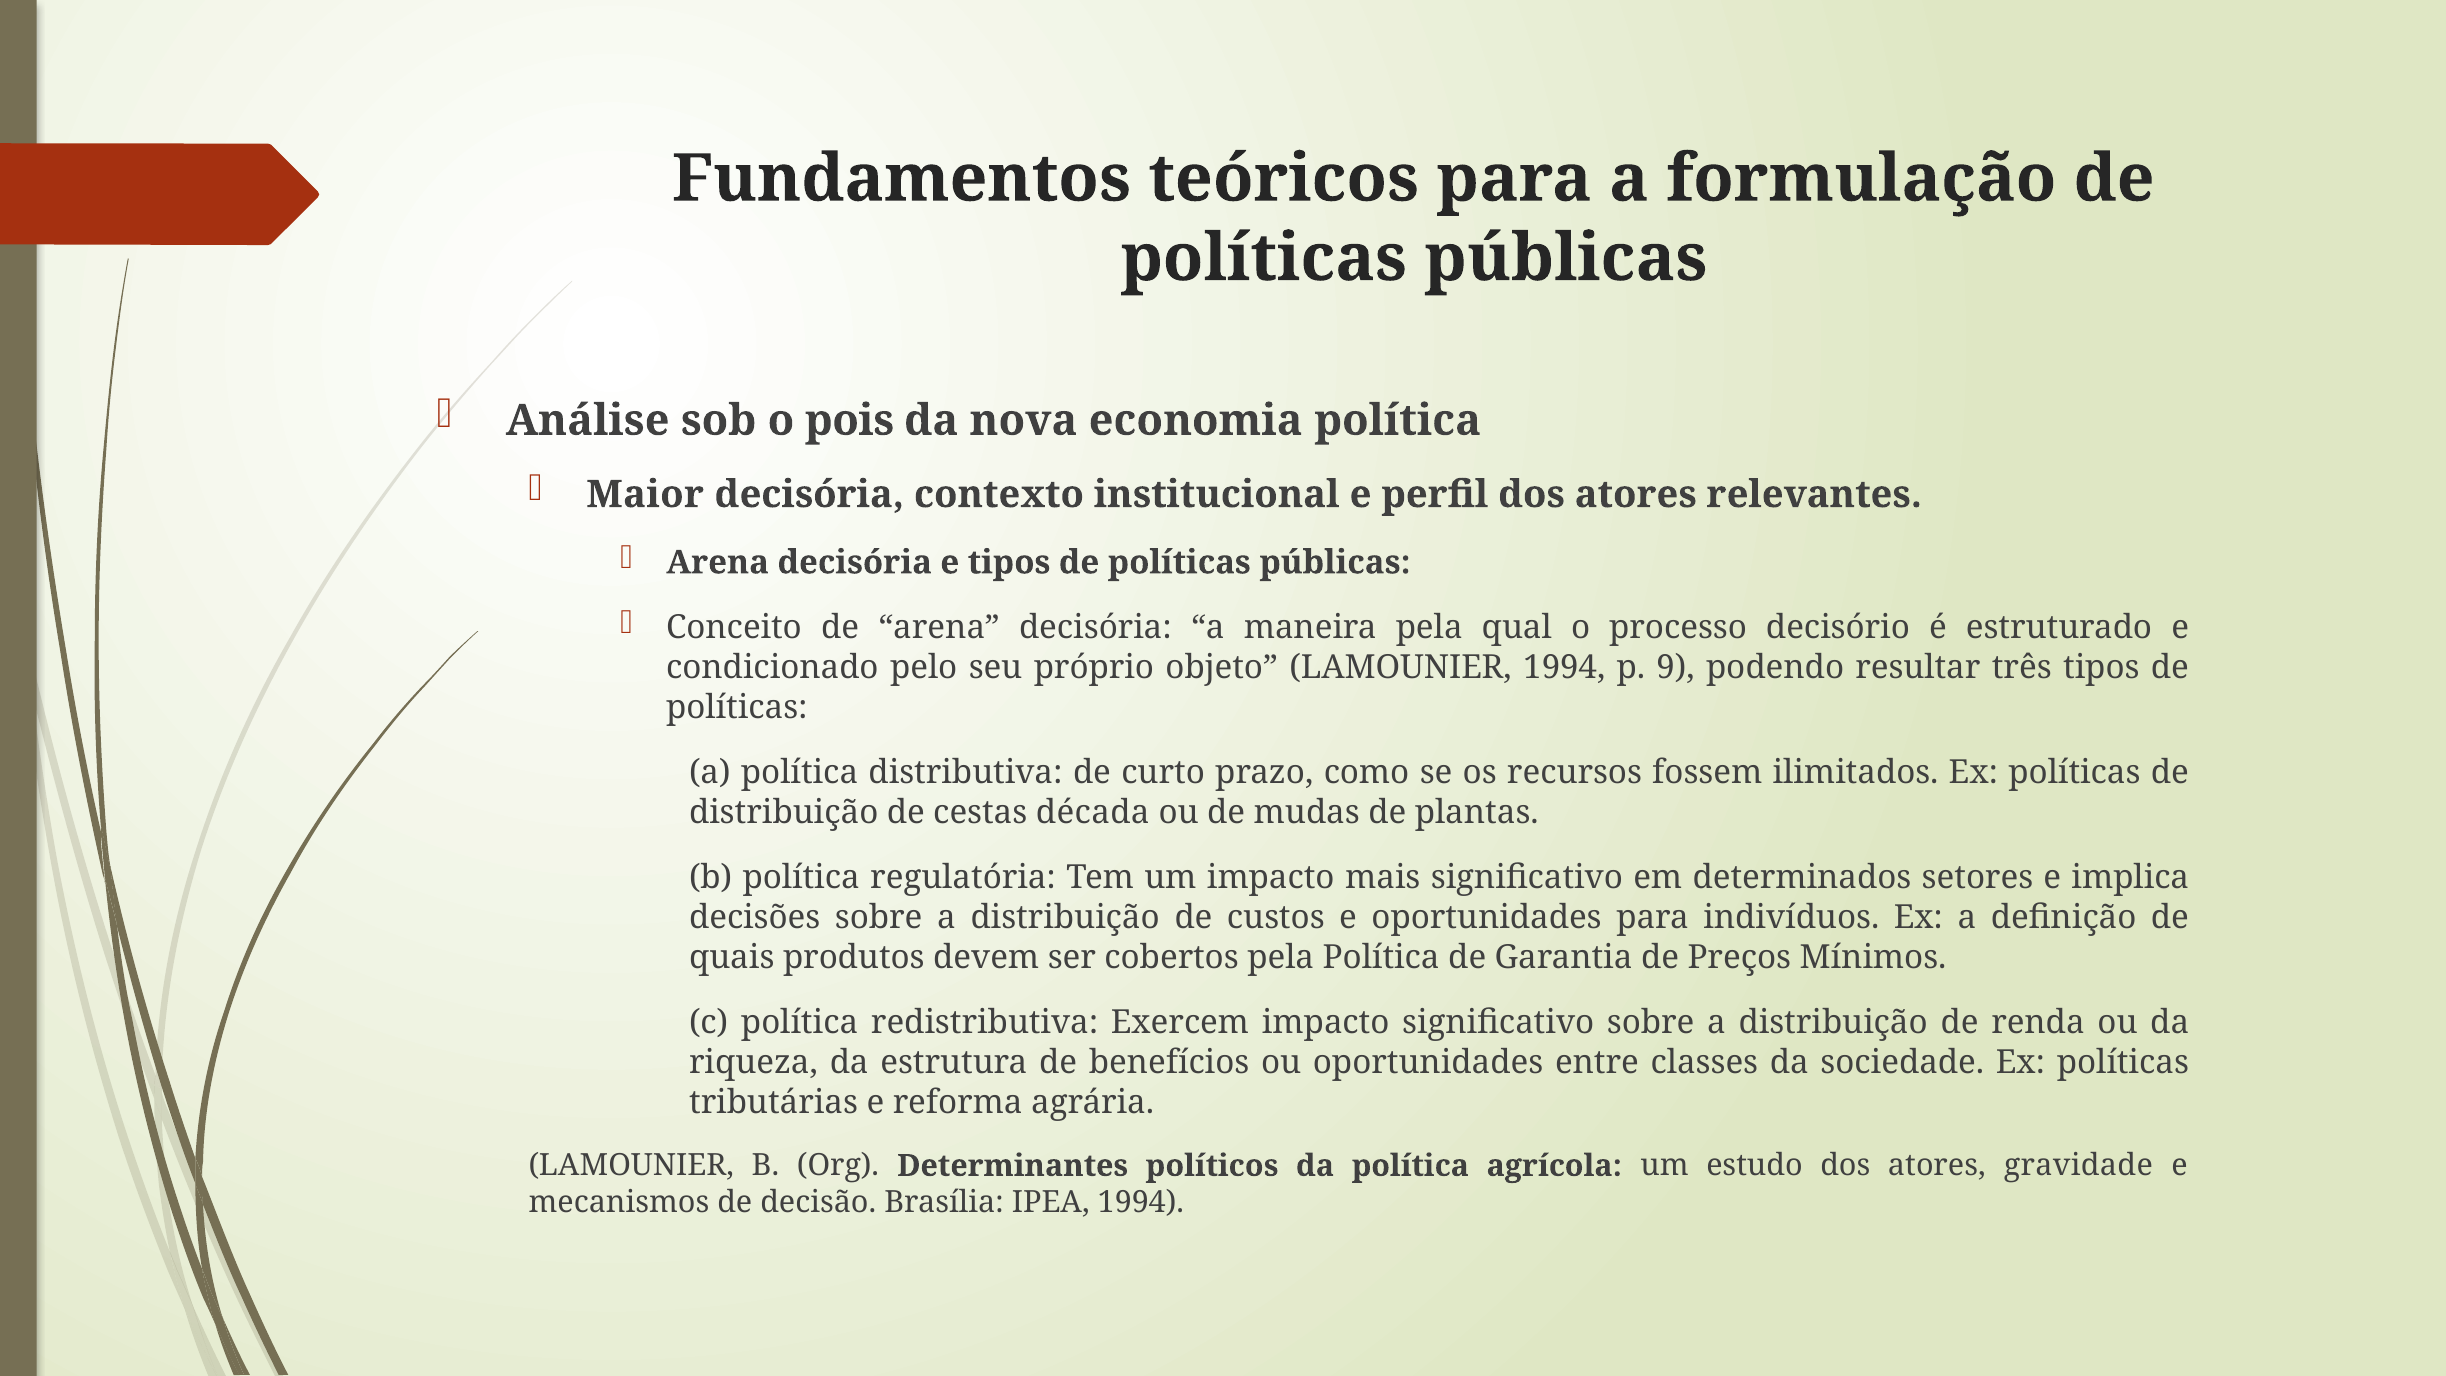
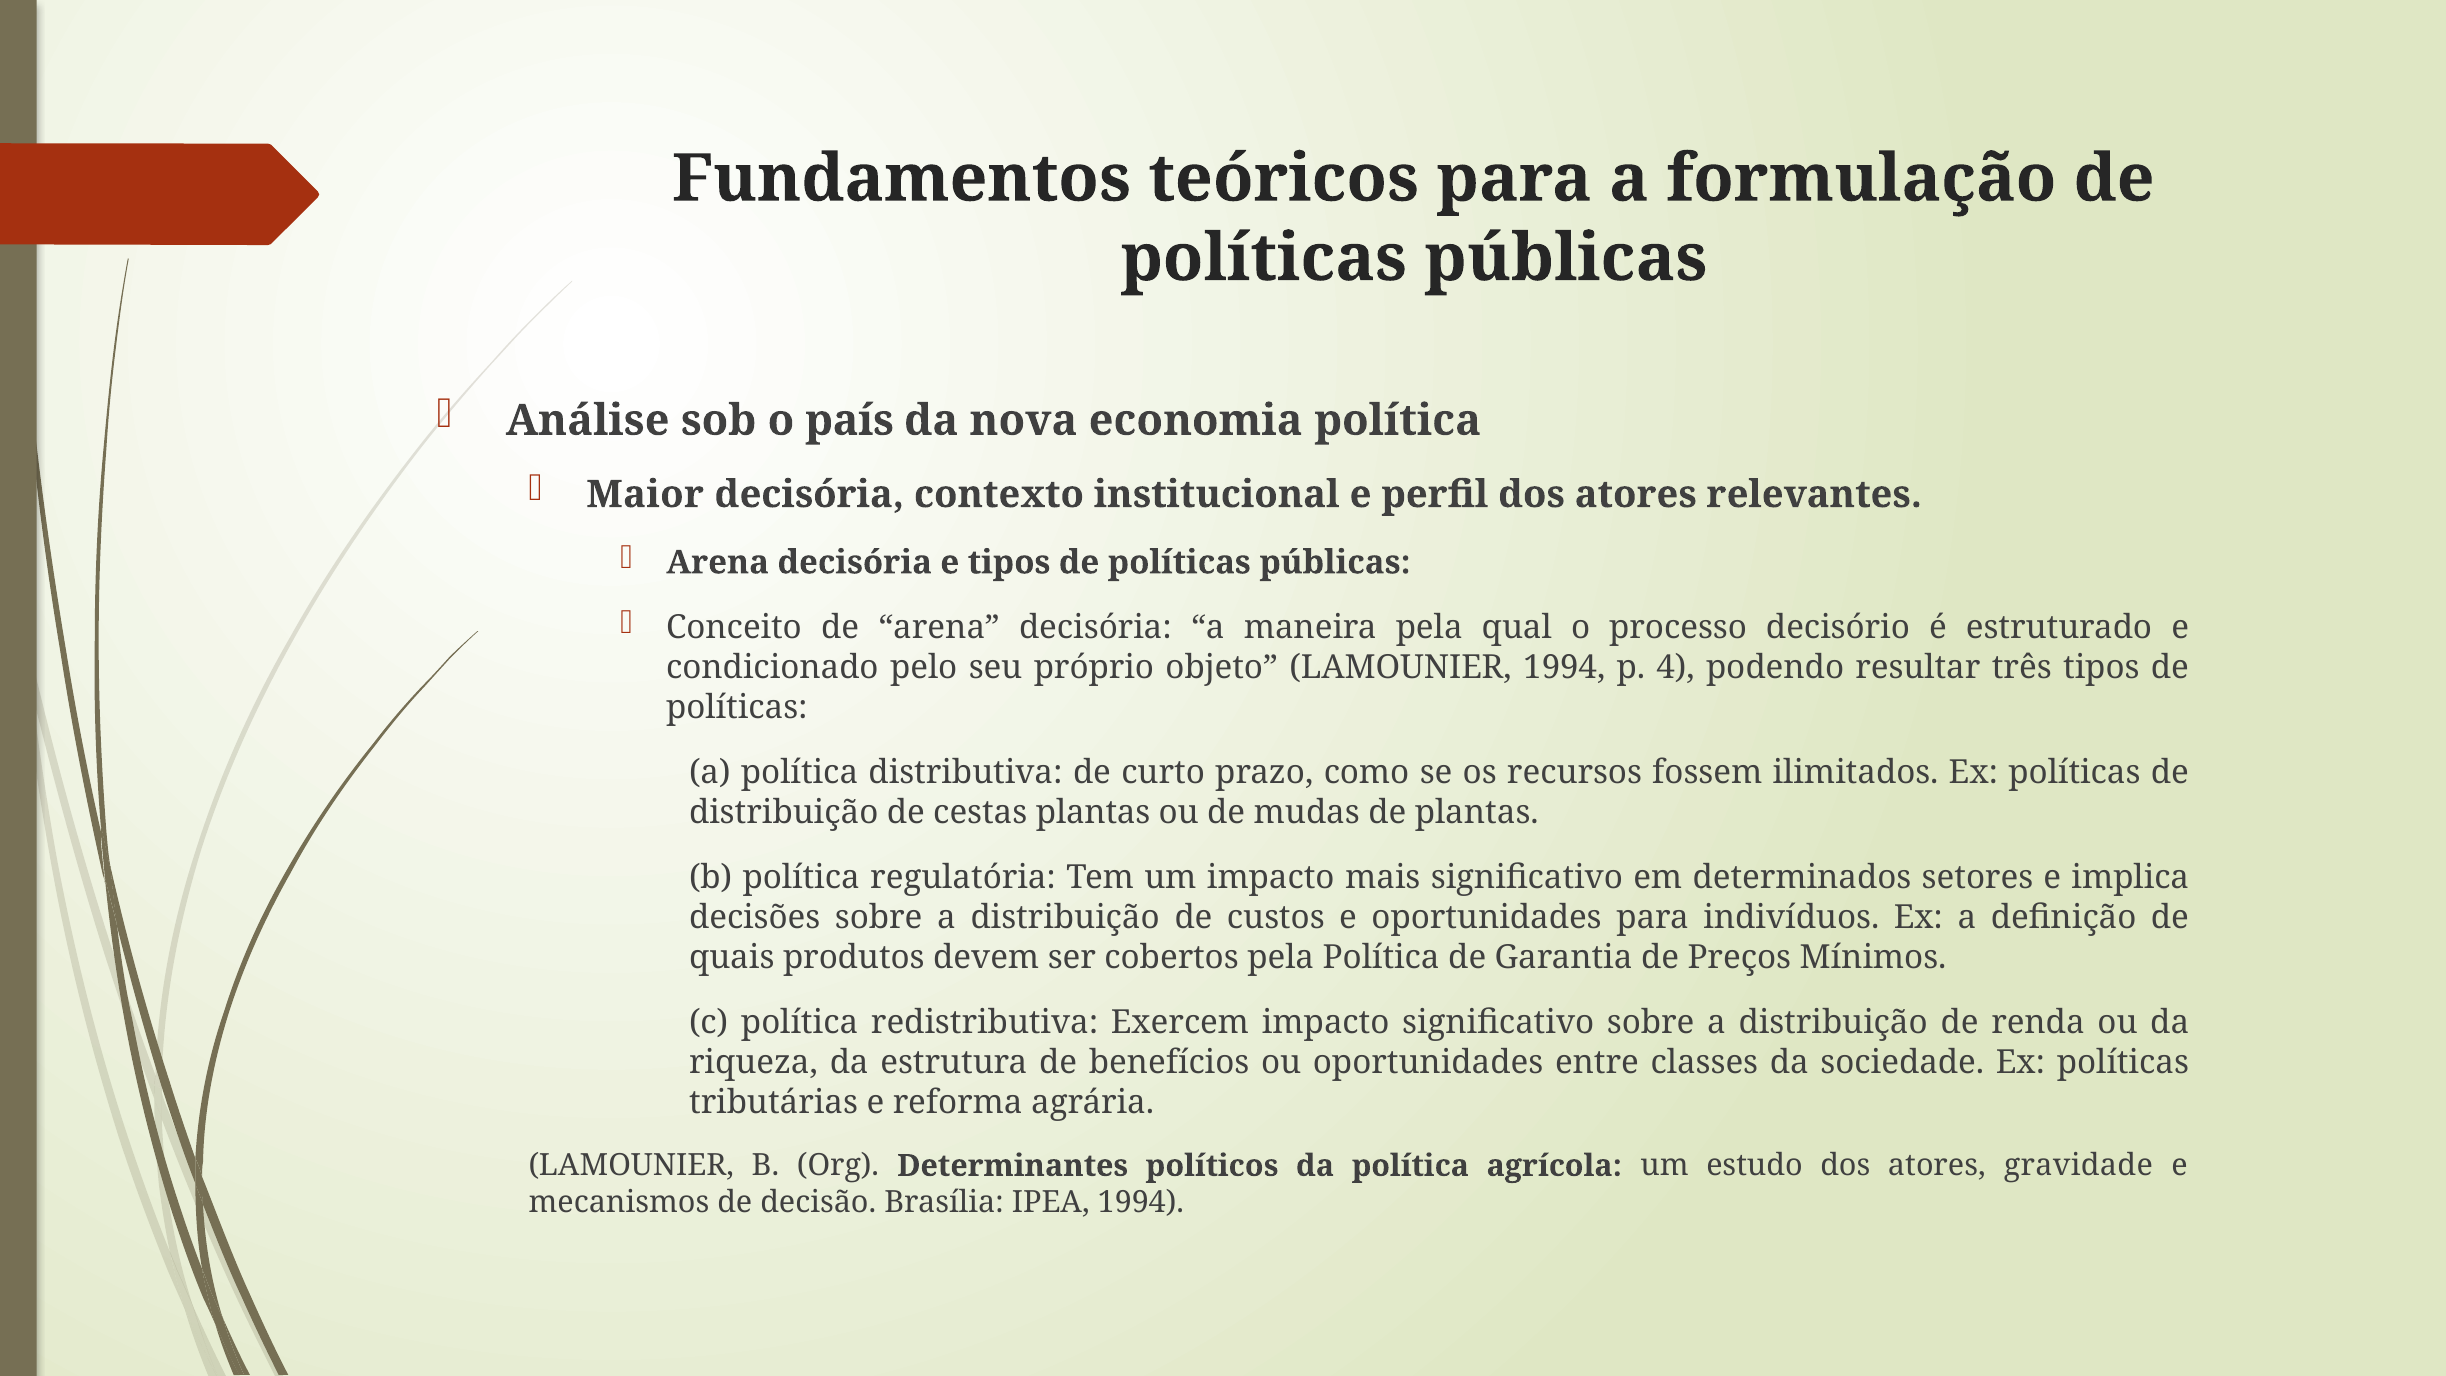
pois: pois -> país
9: 9 -> 4
cestas década: década -> plantas
